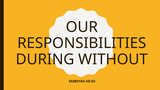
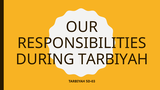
DURING WITHOUT: WITHOUT -> TARBIYAH
